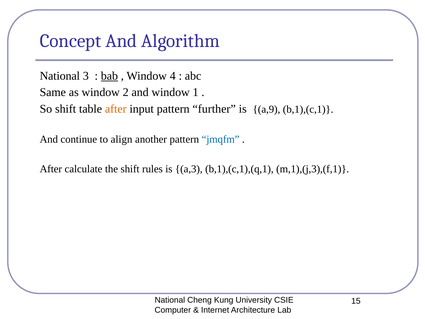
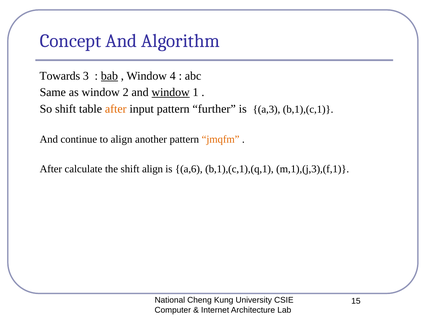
National at (60, 76): National -> Towards
window at (171, 92) underline: none -> present
a,9: a,9 -> a,3
jmqfm colour: blue -> orange
shift rules: rules -> align
a,3: a,3 -> a,6
